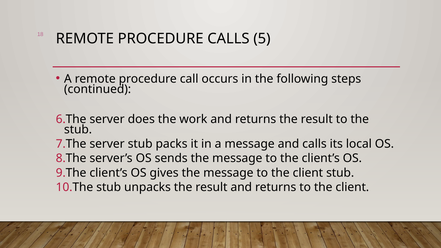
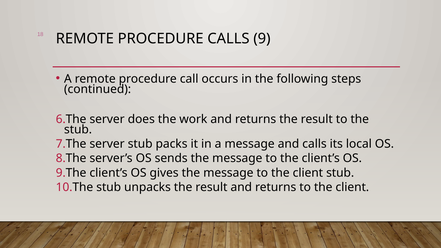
5: 5 -> 9
